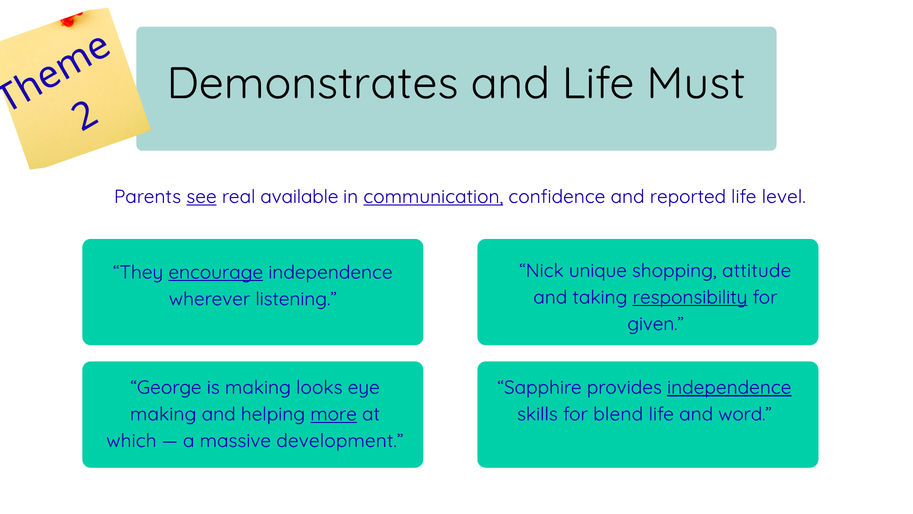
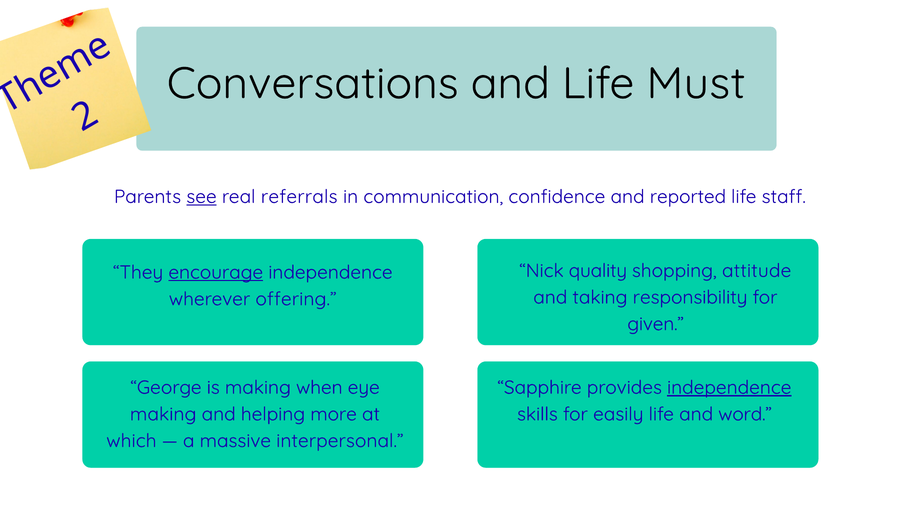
Demonstrates: Demonstrates -> Conversations
available: available -> referrals
communication underline: present -> none
level: level -> staff
unique: unique -> quality
responsibility underline: present -> none
listening: listening -> offering
looks: looks -> when
more underline: present -> none
blend: blend -> easily
development: development -> interpersonal
